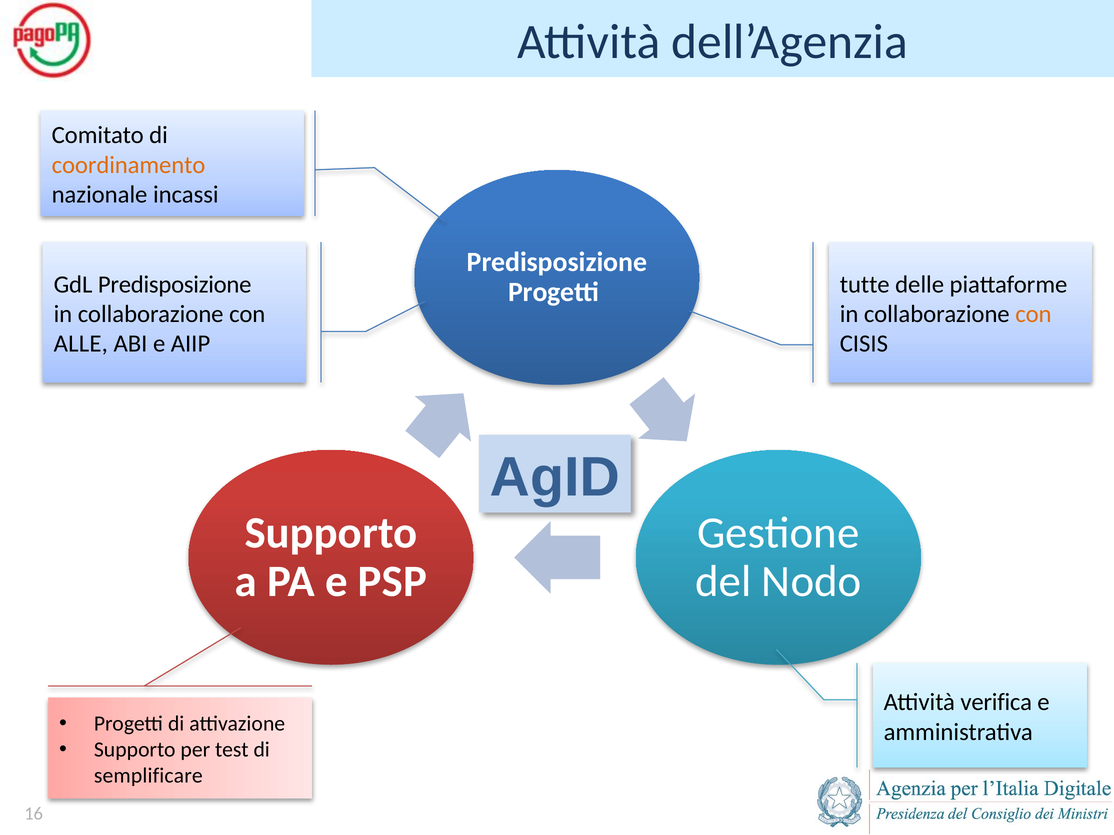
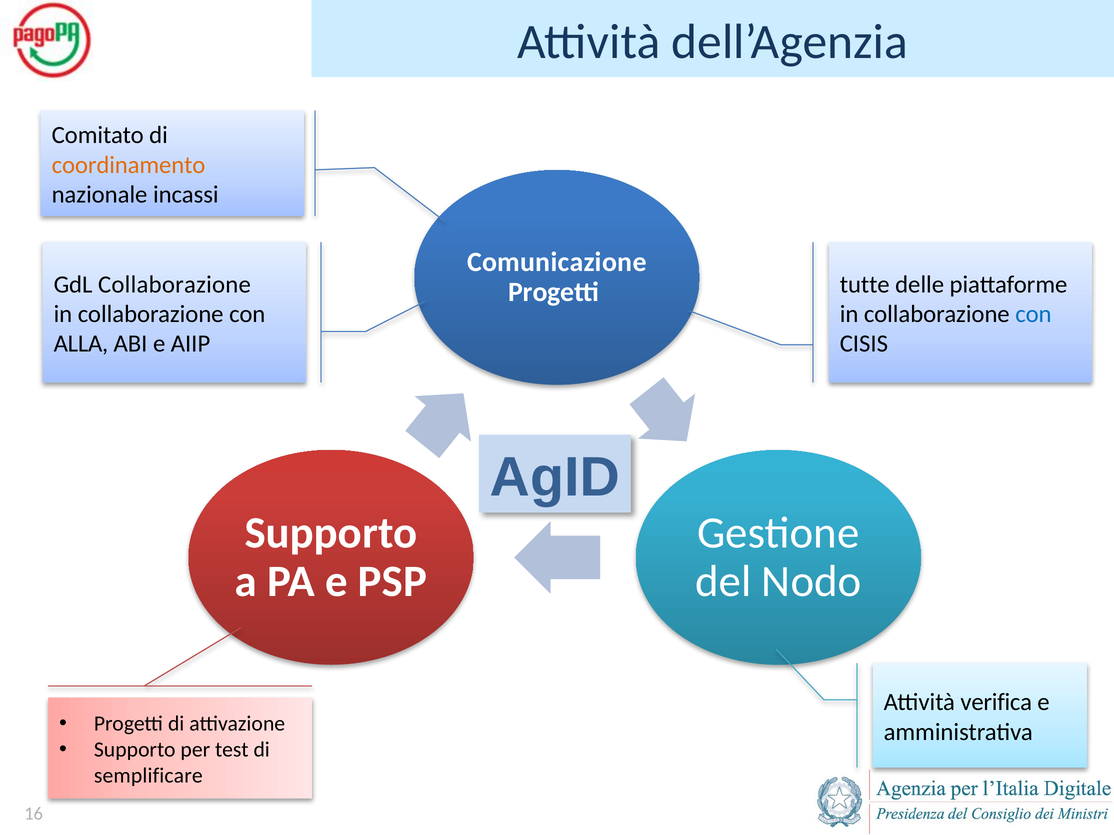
Predisposizione at (557, 262): Predisposizione -> Comunicazione
GdL Predisposizione: Predisposizione -> Collaborazione
con at (1033, 314) colour: orange -> blue
ALLE: ALLE -> ALLA
